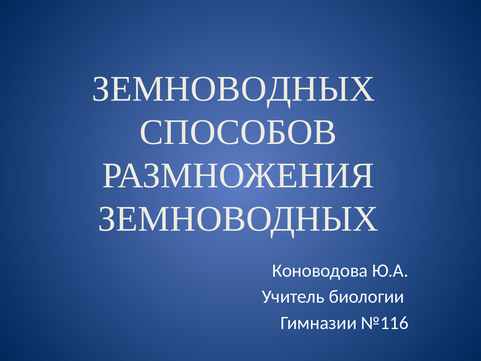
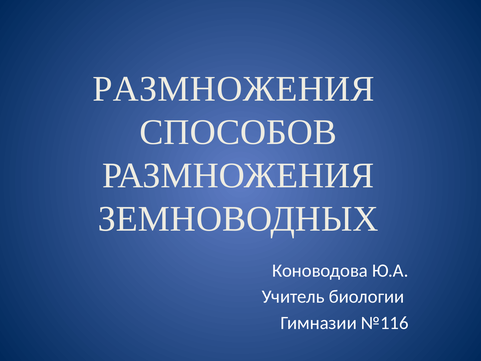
ЗЕМНОВОДНЫХ at (234, 89): ЗЕМНОВОДНЫХ -> РАЗМНОЖЕНИЯ
